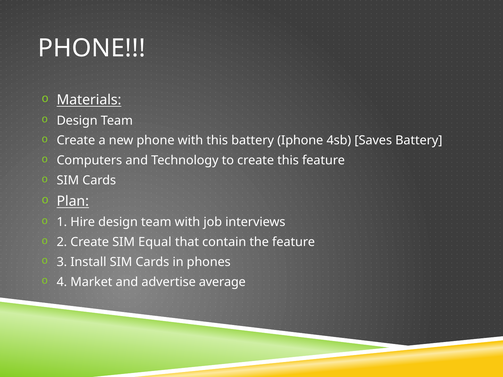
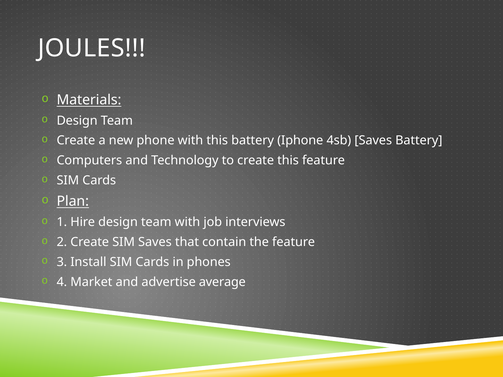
PHONE at (92, 48): PHONE -> JOULES
SIM Equal: Equal -> Saves
